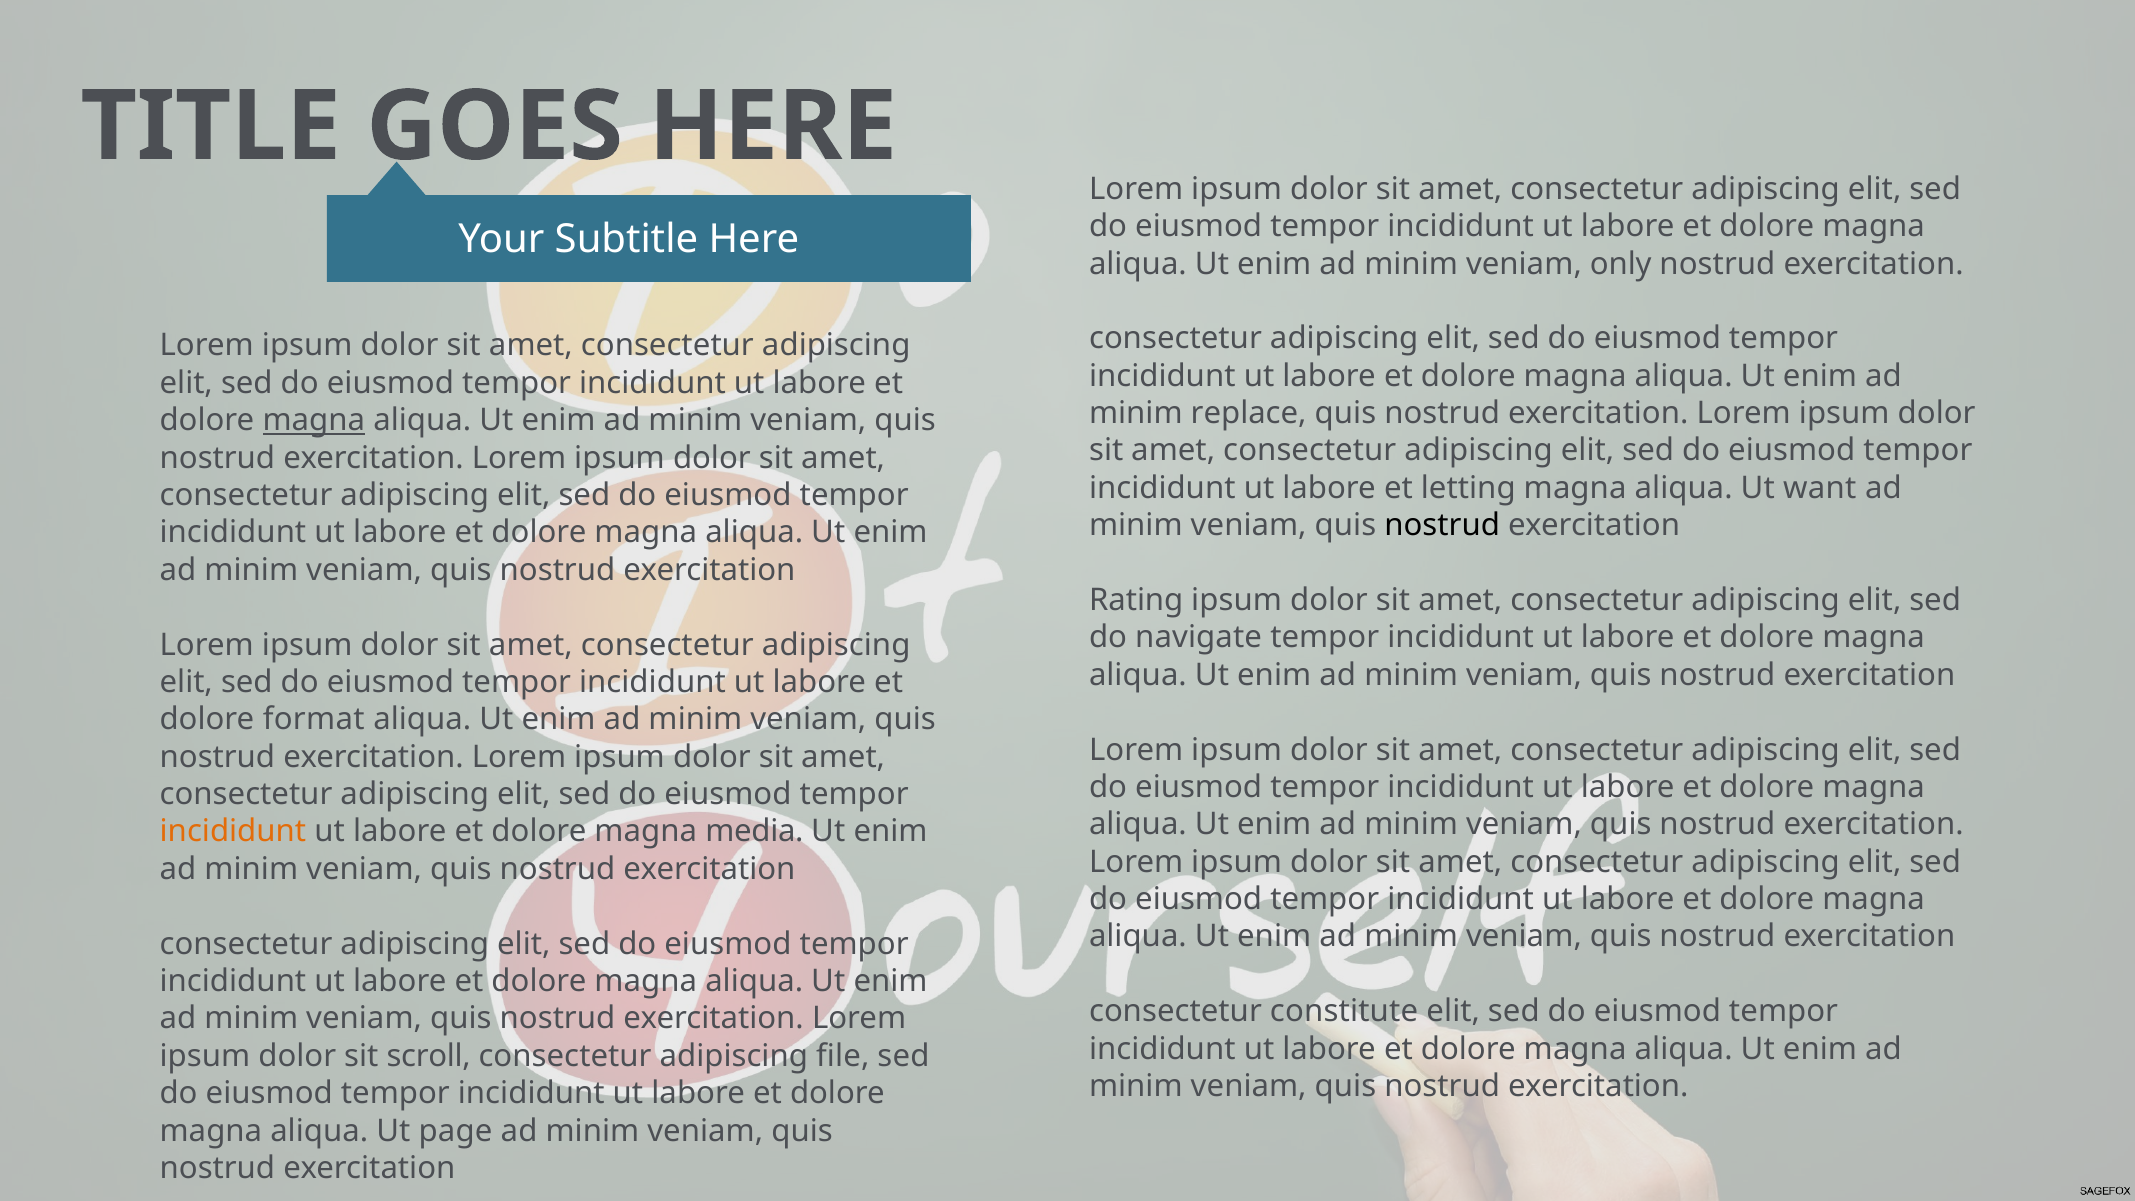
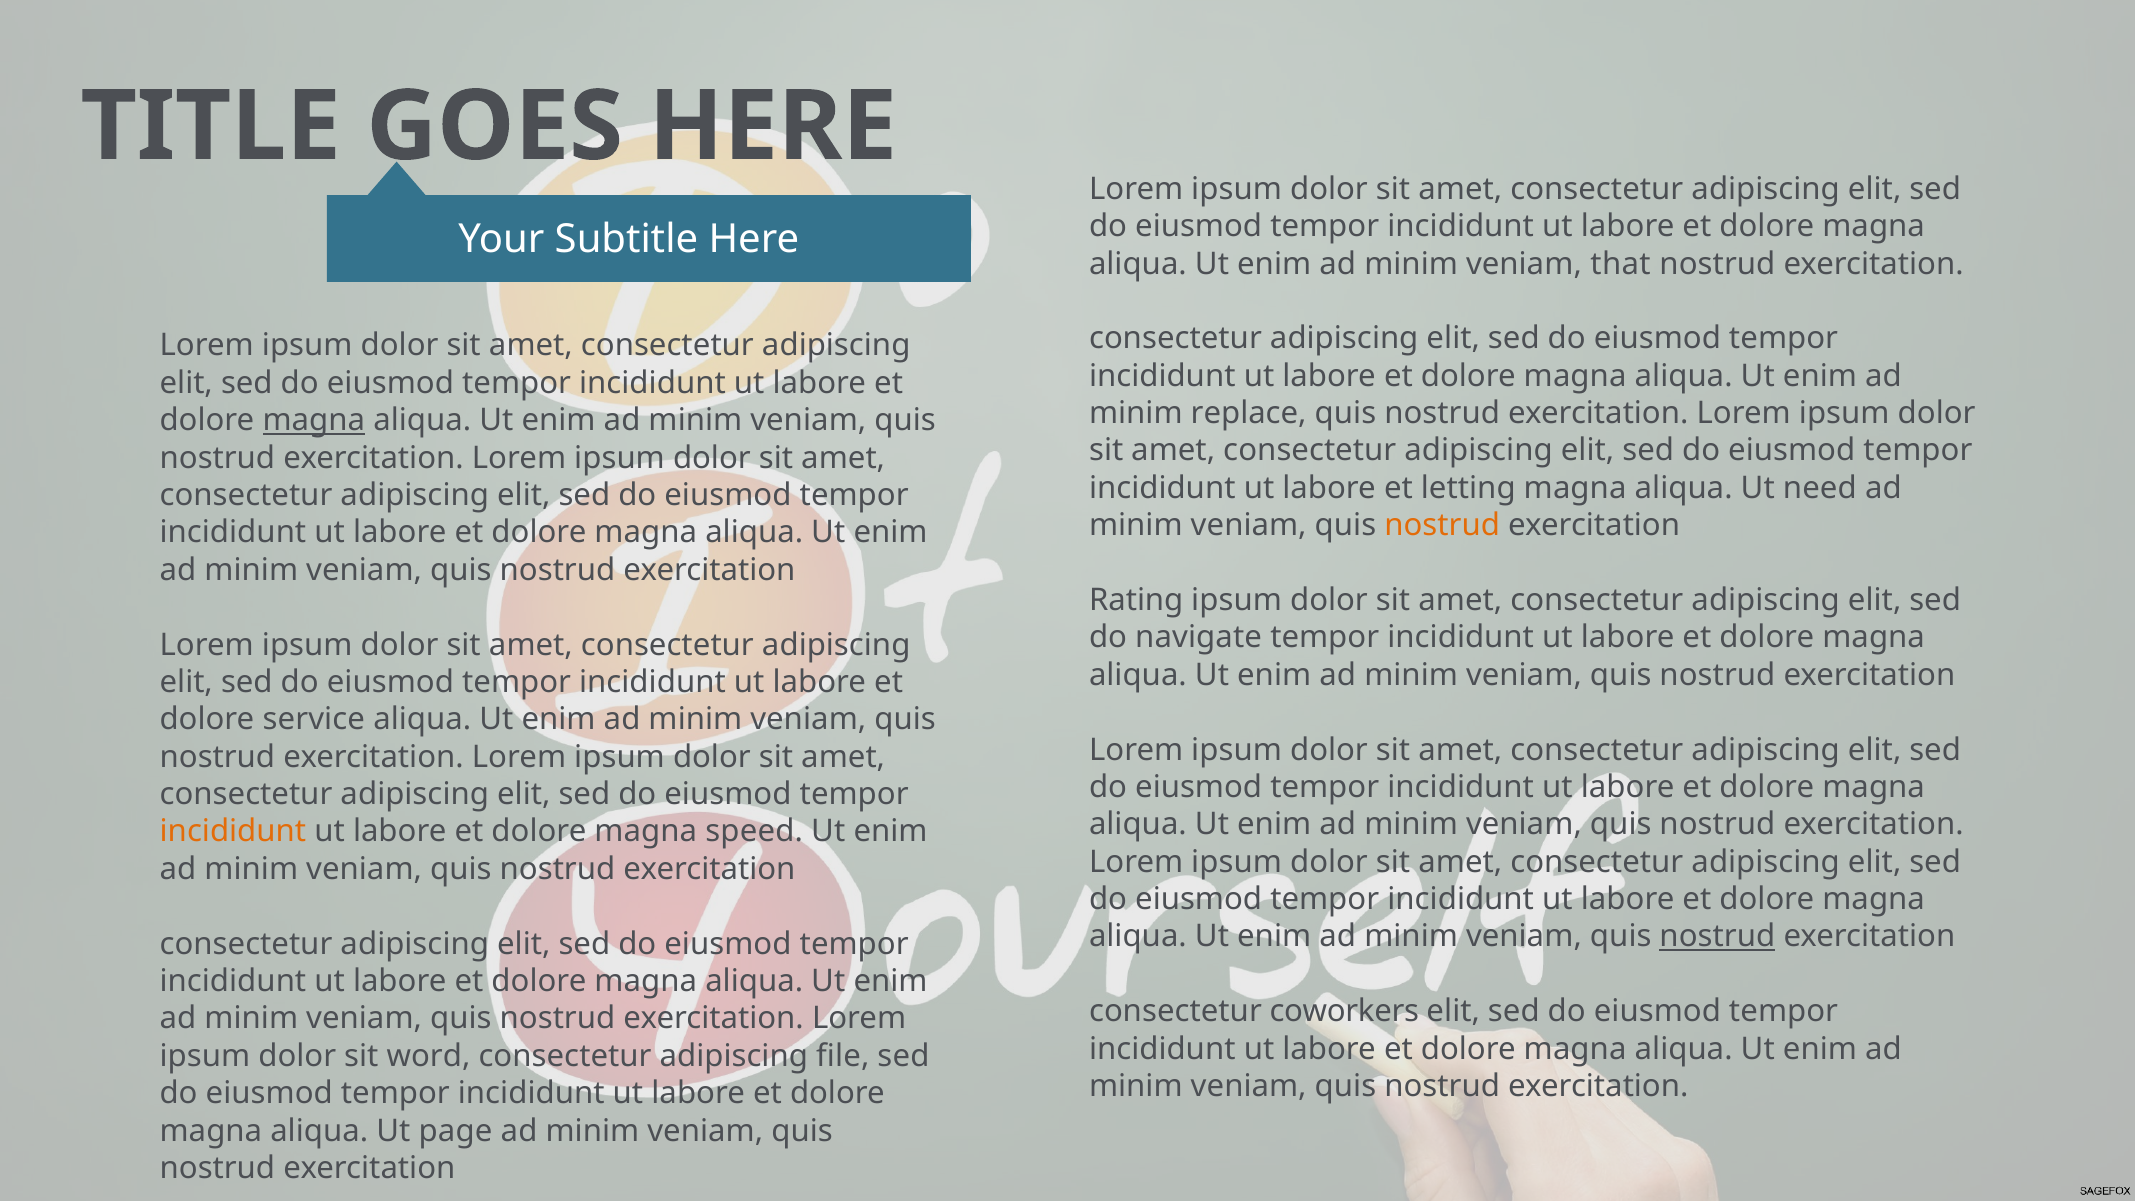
only: only -> that
want: want -> need
nostrud at (1442, 525) colour: black -> orange
format: format -> service
media: media -> speed
nostrud at (1717, 937) underline: none -> present
constitute: constitute -> coworkers
scroll: scroll -> word
